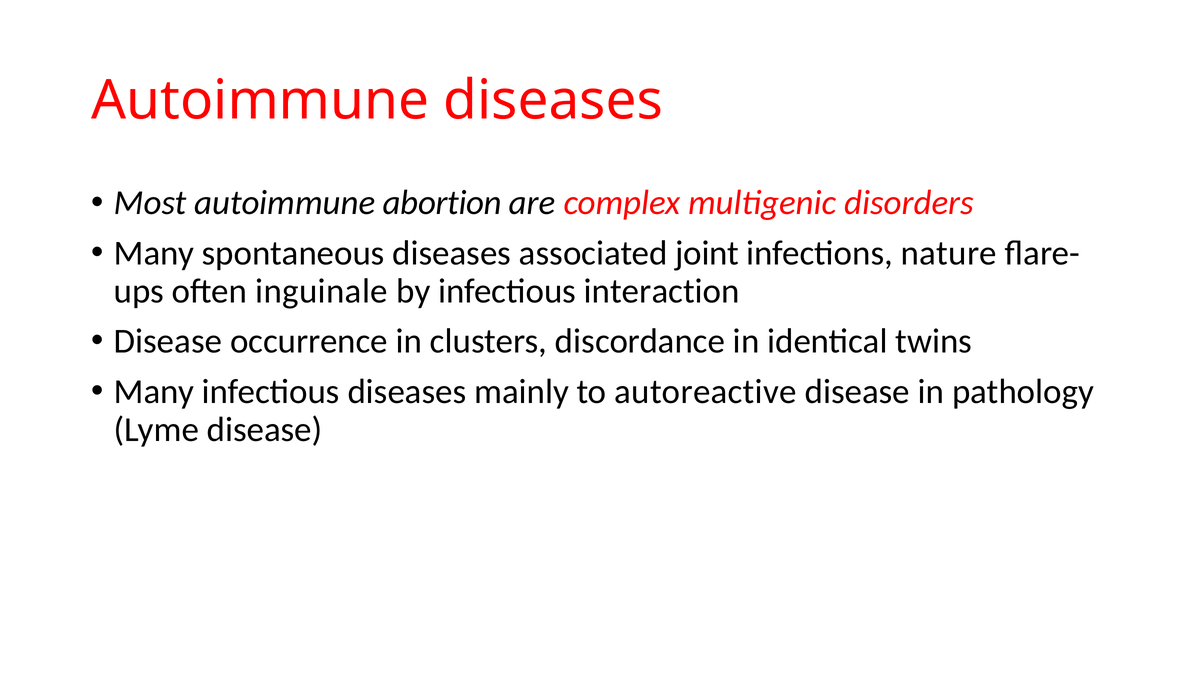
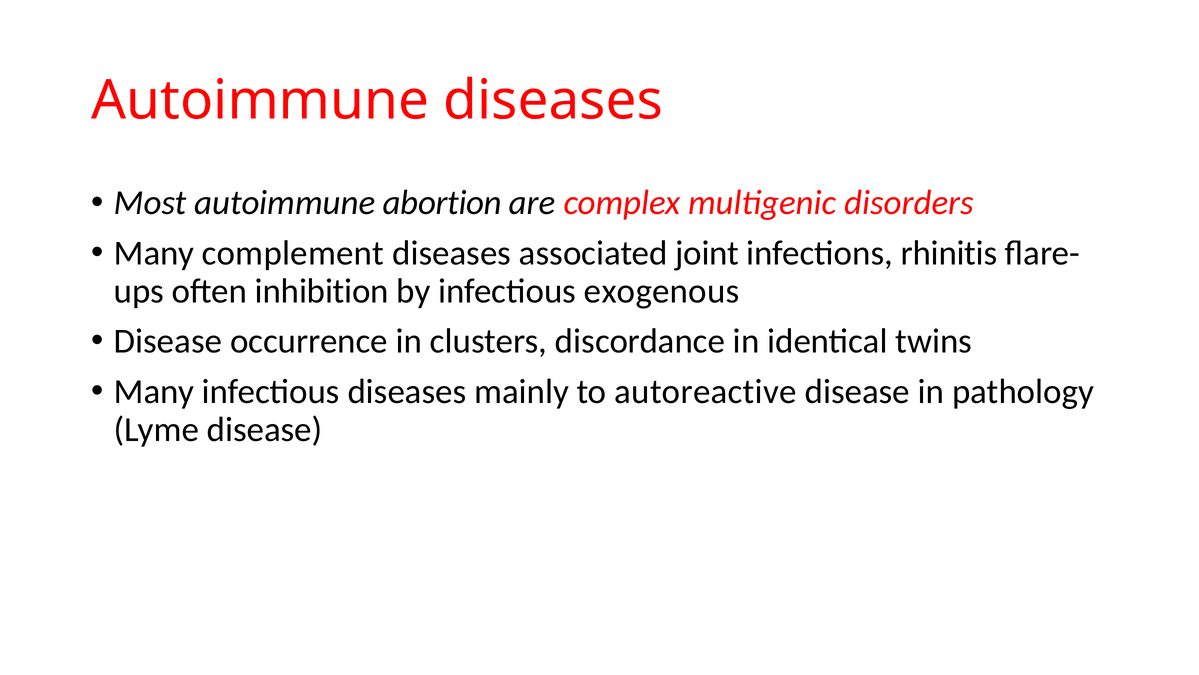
spontaneous: spontaneous -> complement
nature: nature -> rhinitis
inguinale: inguinale -> inhibition
interaction: interaction -> exogenous
